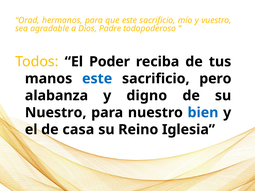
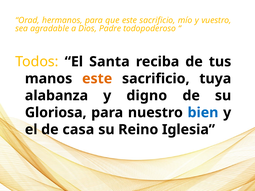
Poder: Poder -> Santa
este at (97, 79) colour: blue -> orange
pero: pero -> tuya
Nuestro at (56, 113): Nuestro -> Gloriosa
